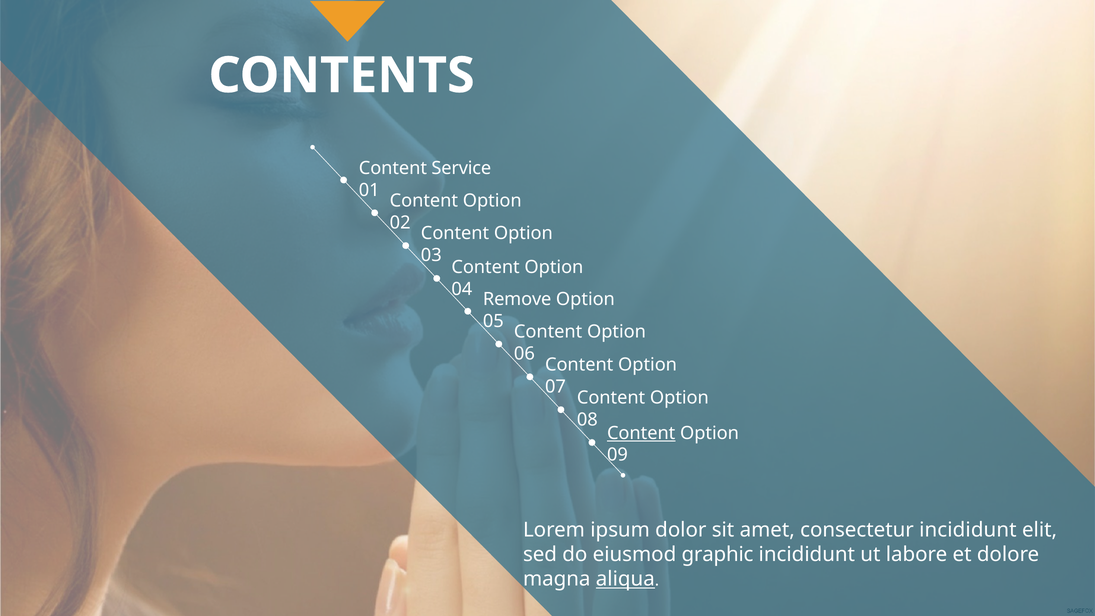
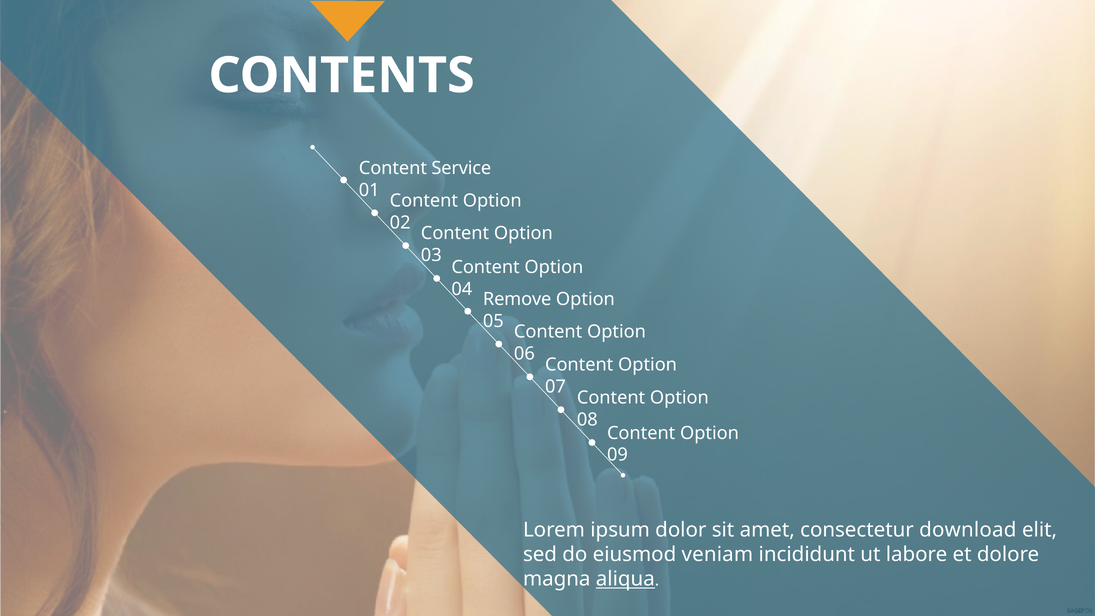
Content at (641, 433) underline: present -> none
consectetur incididunt: incididunt -> download
graphic: graphic -> veniam
